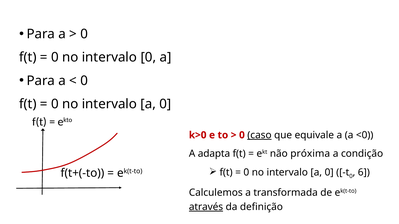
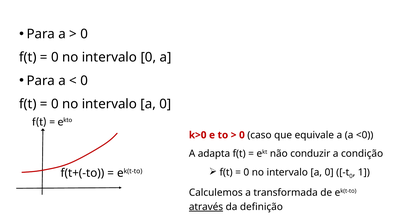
caso underline: present -> none
próxima: próxima -> conduzir
6: 6 -> 1
